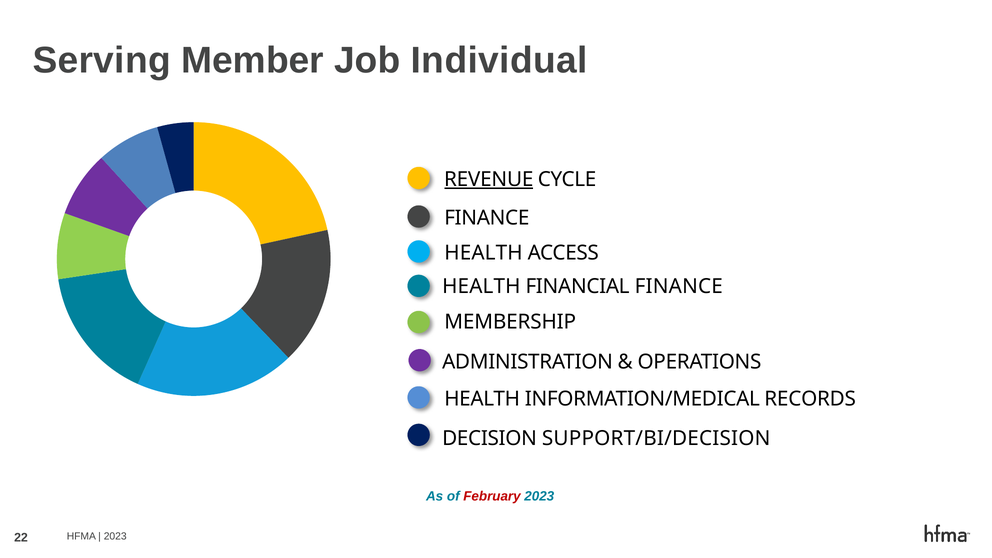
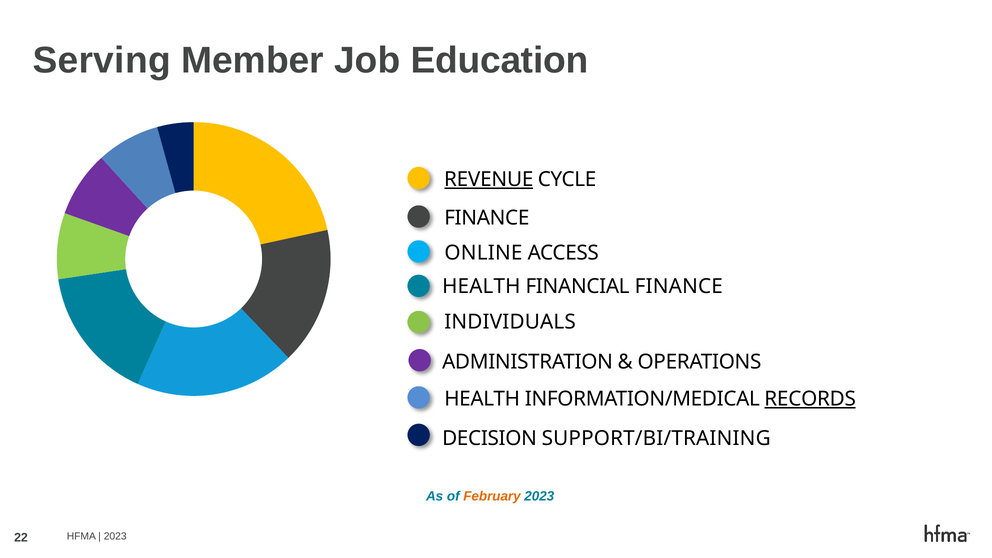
Individual: Individual -> Education
HEALTH at (483, 253): HEALTH -> ONLINE
MEMBERSHIP: MEMBERSHIP -> INDIVIDUALS
RECORDS underline: none -> present
SUPPORT/BI/DECISION: SUPPORT/BI/DECISION -> SUPPORT/BI/TRAINING
February colour: red -> orange
